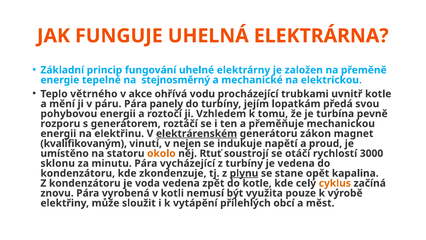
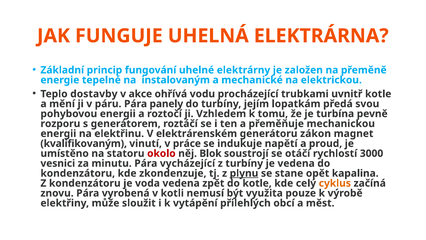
stejnosměrný: stejnosměrný -> instalovaným
větrného: větrného -> dostavby
elektrárenském underline: present -> none
nejen: nejen -> práce
okolo colour: orange -> red
Rtuť: Rtuť -> Blok
sklonu: sklonu -> vesnici
